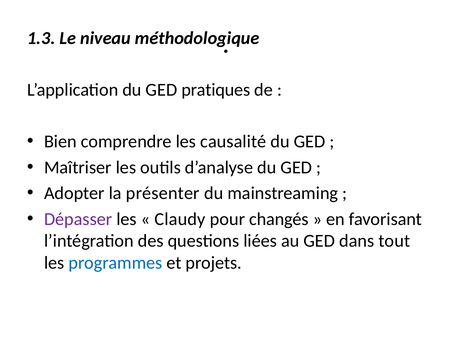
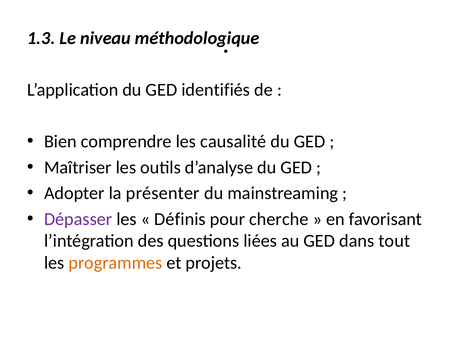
pratiques: pratiques -> identifiés
Claudy: Claudy -> Définis
changés: changés -> cherche
programmes colour: blue -> orange
